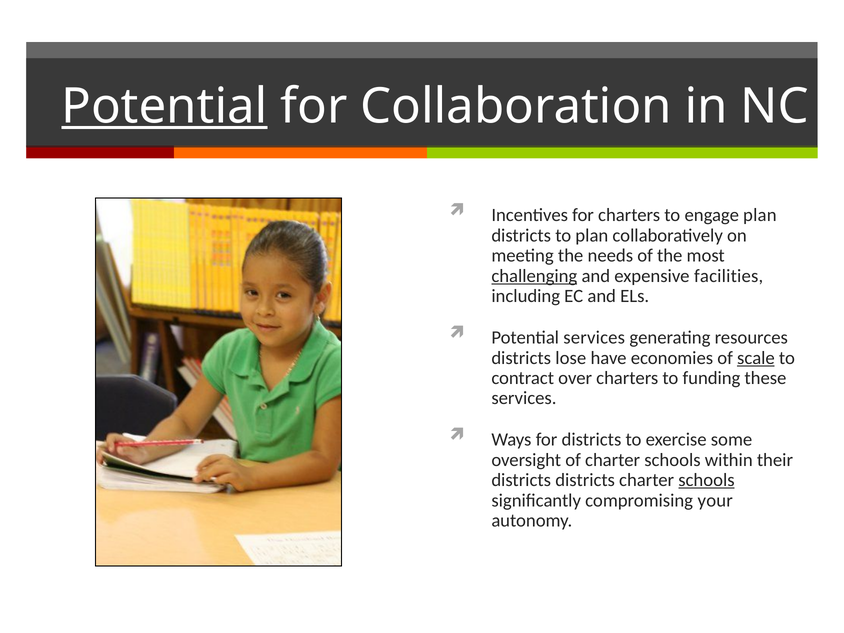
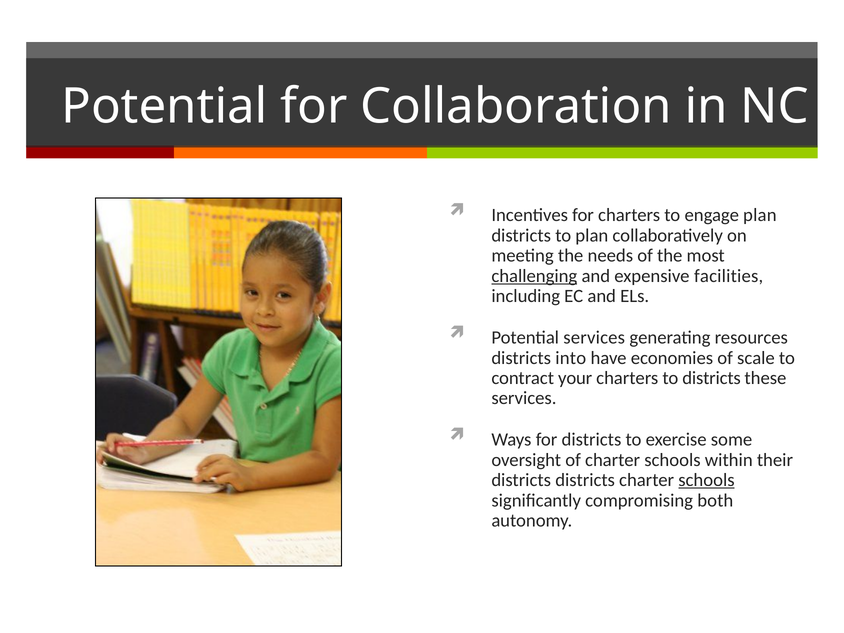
Potential at (165, 106) underline: present -> none
lose: lose -> into
scale underline: present -> none
over: over -> your
to funding: funding -> districts
your: your -> both
